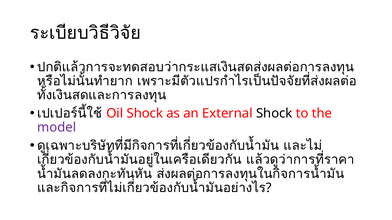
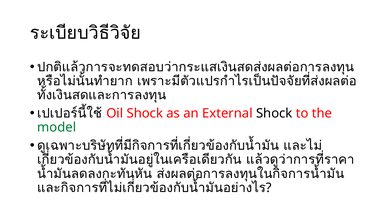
model colour: purple -> green
